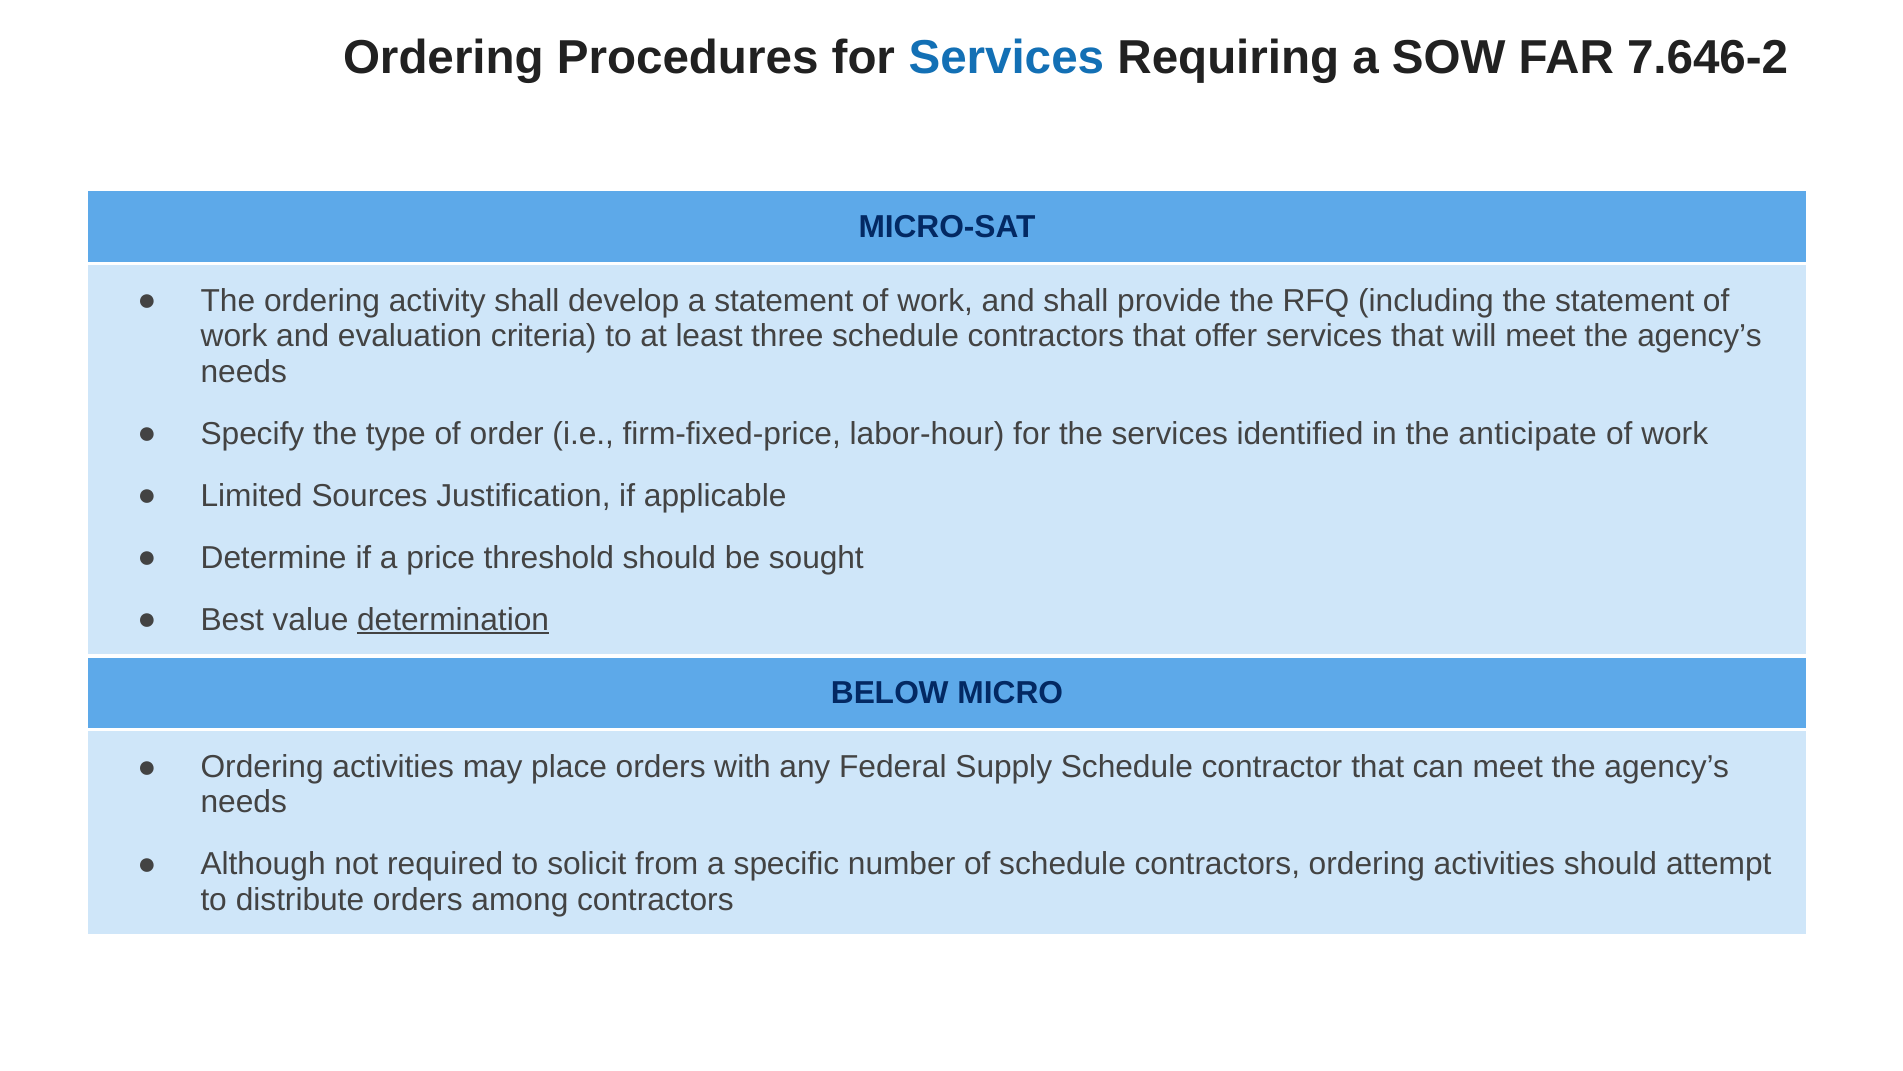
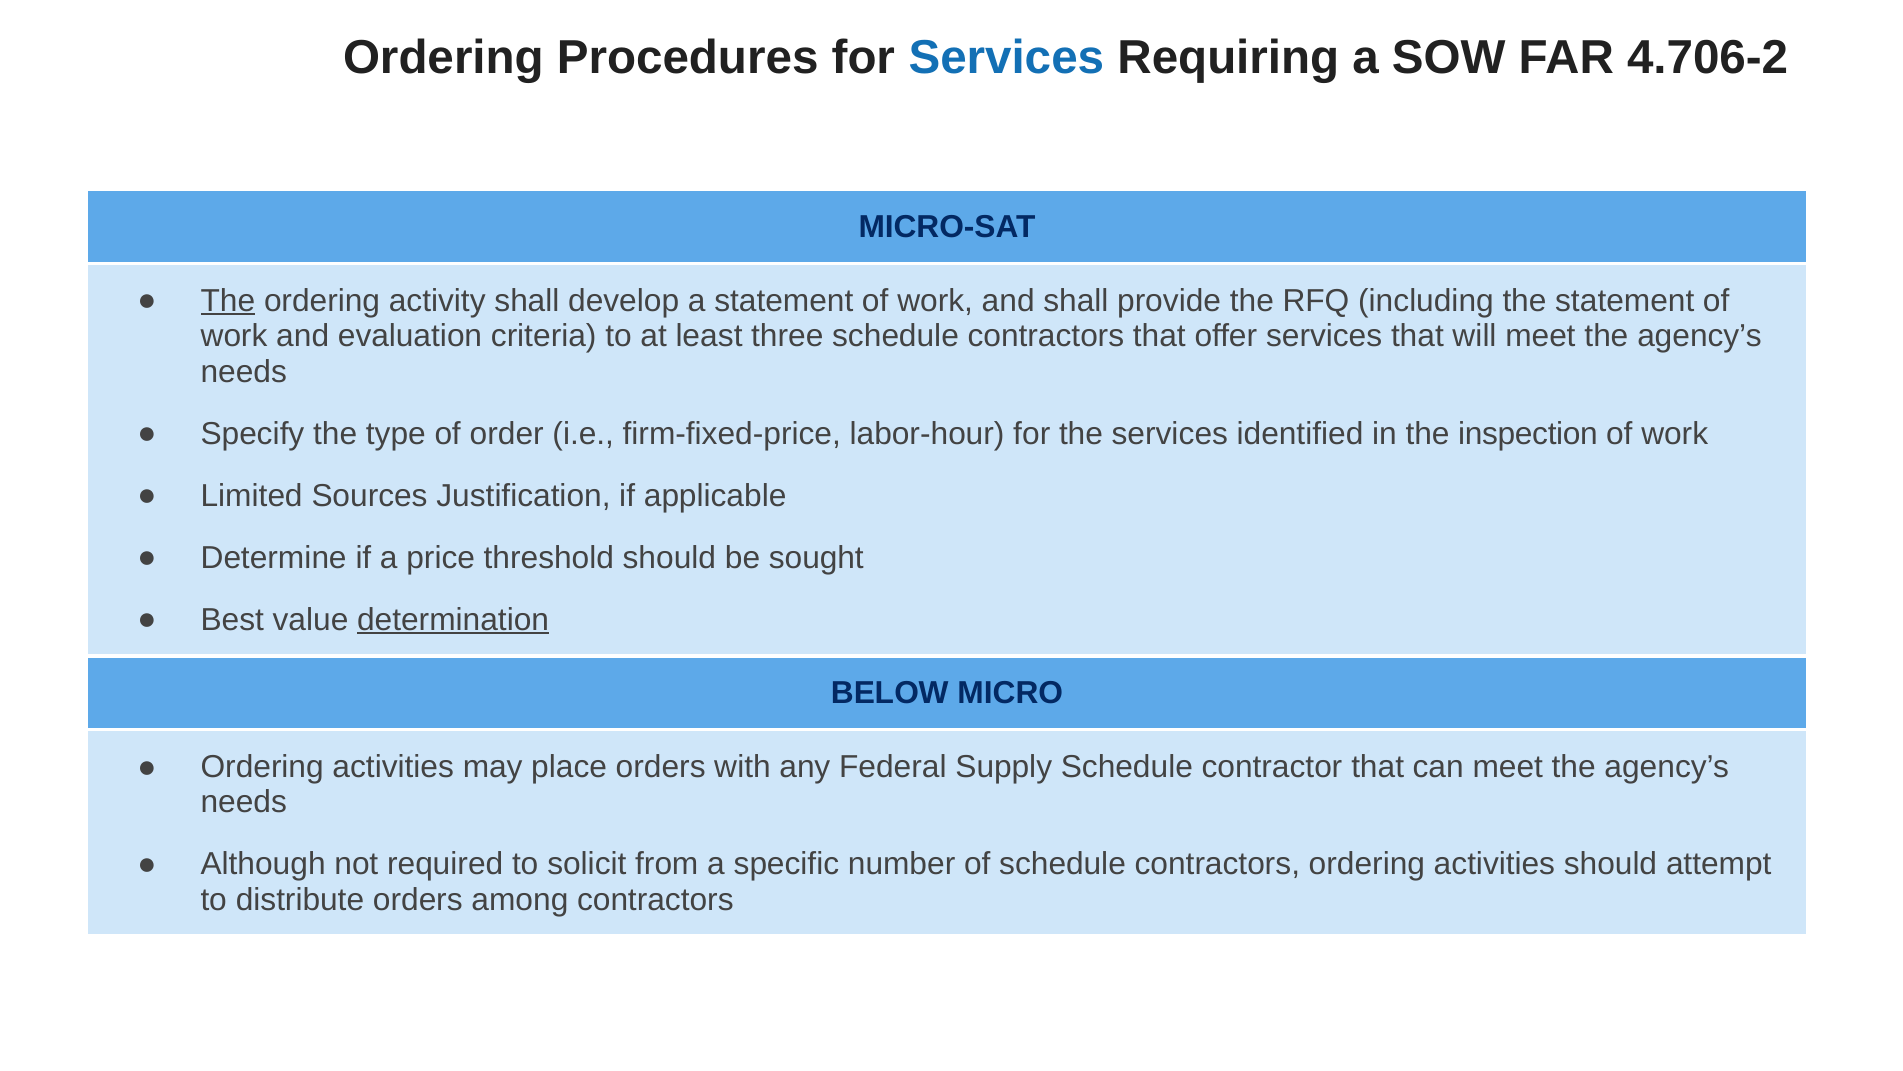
7.646-2: 7.646-2 -> 4.706-2
The at (228, 300) underline: none -> present
anticipate: anticipate -> inspection
